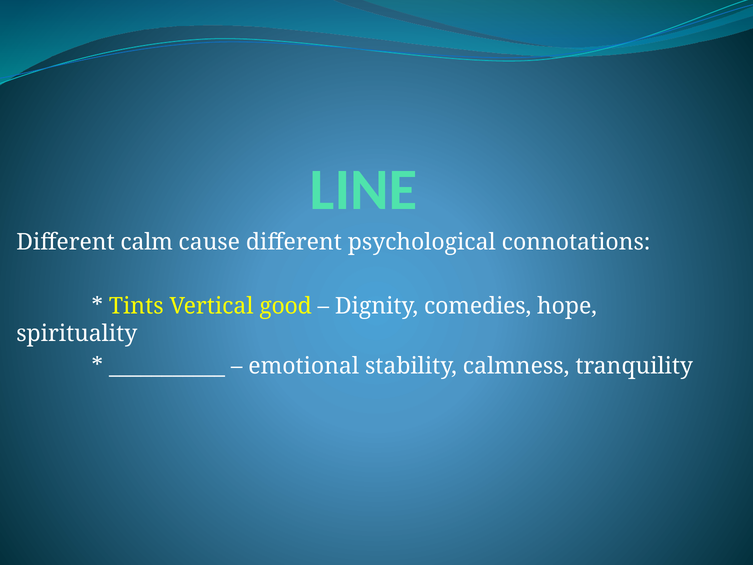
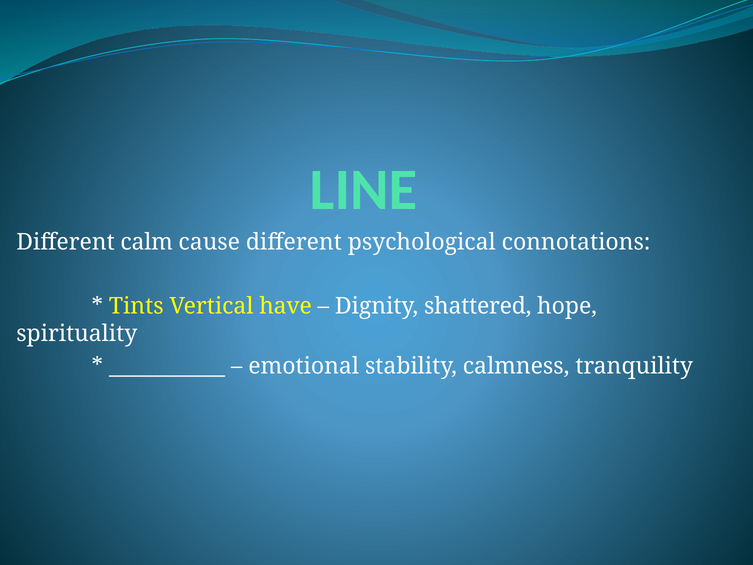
good: good -> have
comedies: comedies -> shattered
